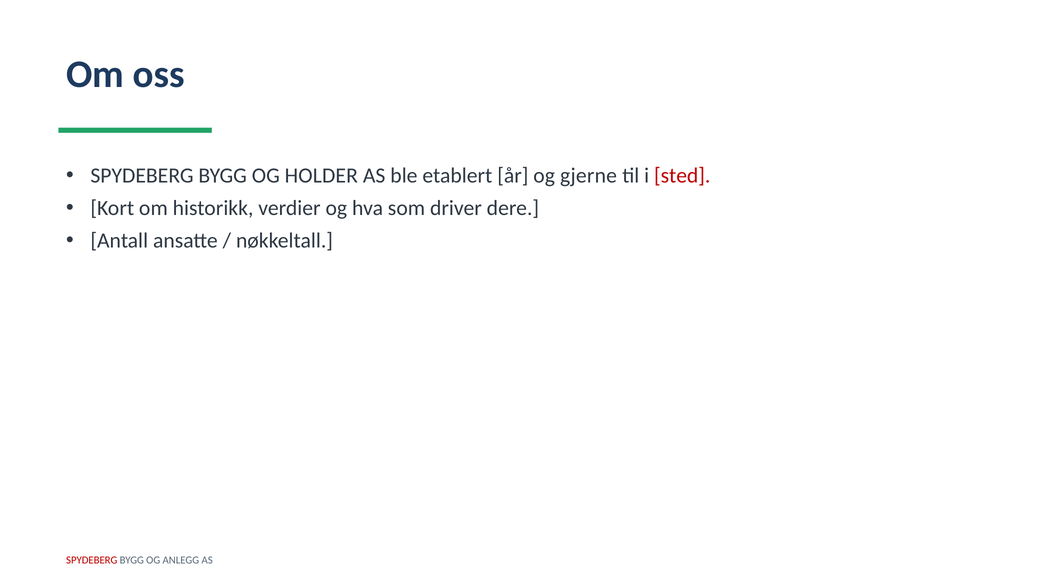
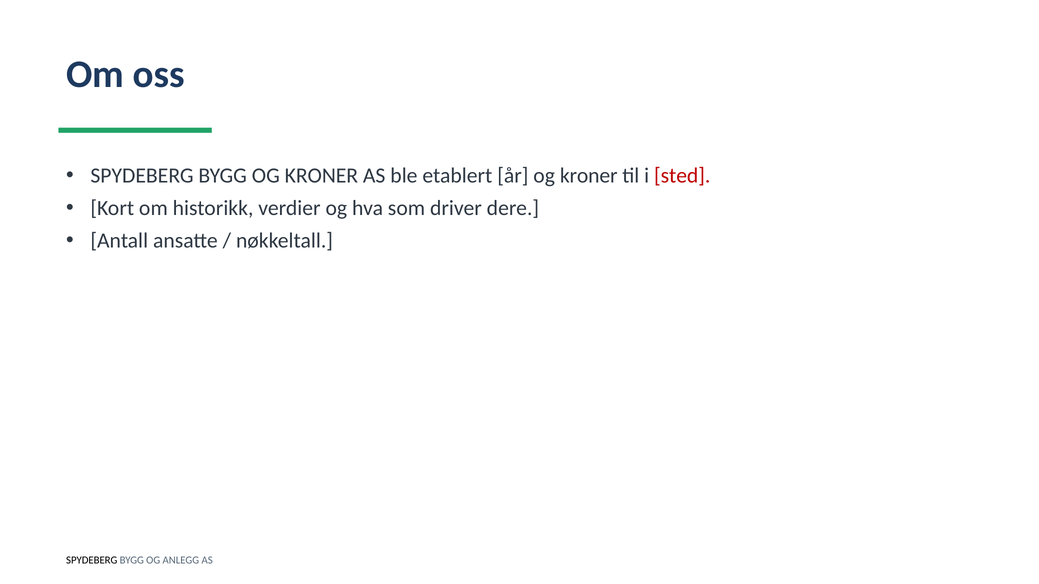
BYGG OG HOLDER: HOLDER -> KRONER
år og gjerne: gjerne -> kroner
SPYDEBERG at (92, 561) colour: red -> black
